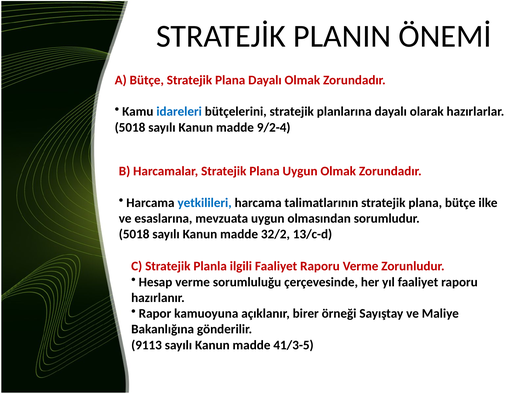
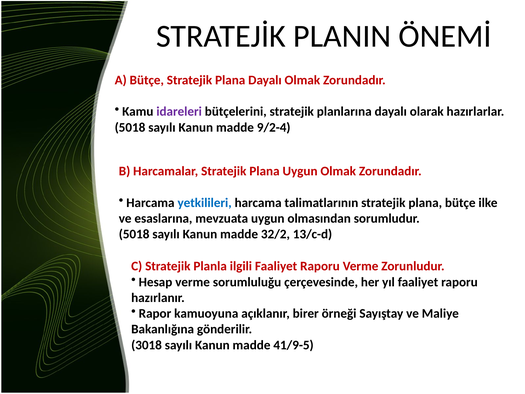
idareleri colour: blue -> purple
9113: 9113 -> 3018
41/3-5: 41/3-5 -> 41/9-5
